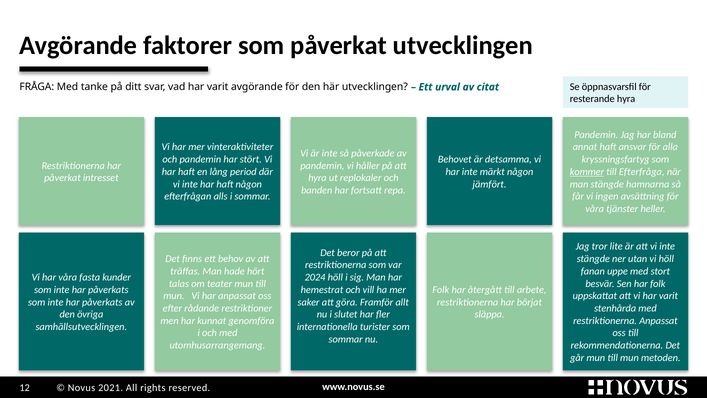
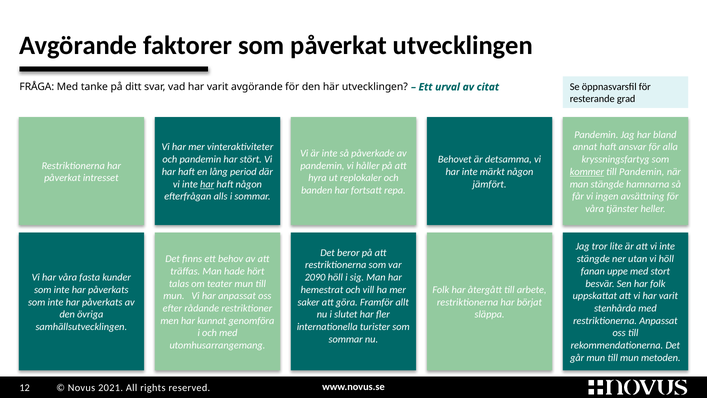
resterande hyra: hyra -> grad
till Efterfråga: Efterfråga -> Pandemin
har at (207, 184) underline: none -> present
2024: 2024 -> 2090
